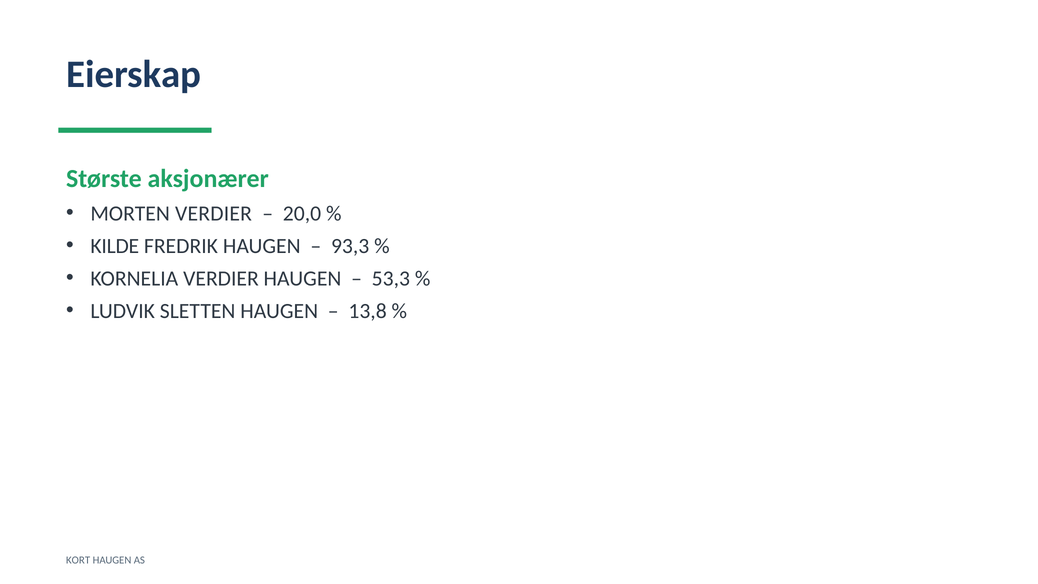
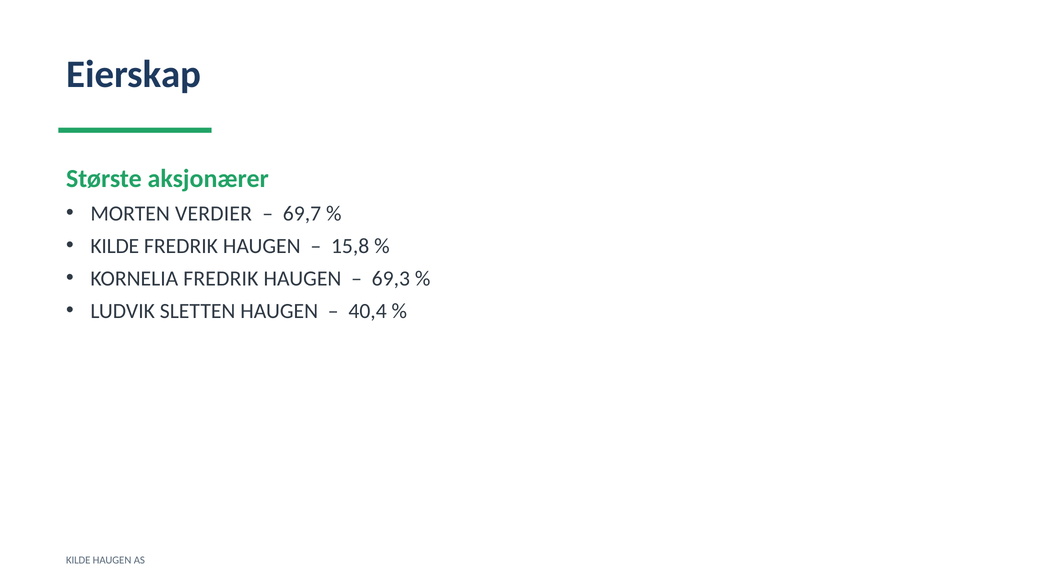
20,0: 20,0 -> 69,7
93,3: 93,3 -> 15,8
KORNELIA VERDIER: VERDIER -> FREDRIK
53,3: 53,3 -> 69,3
13,8: 13,8 -> 40,4
KORT at (78, 560): KORT -> KILDE
